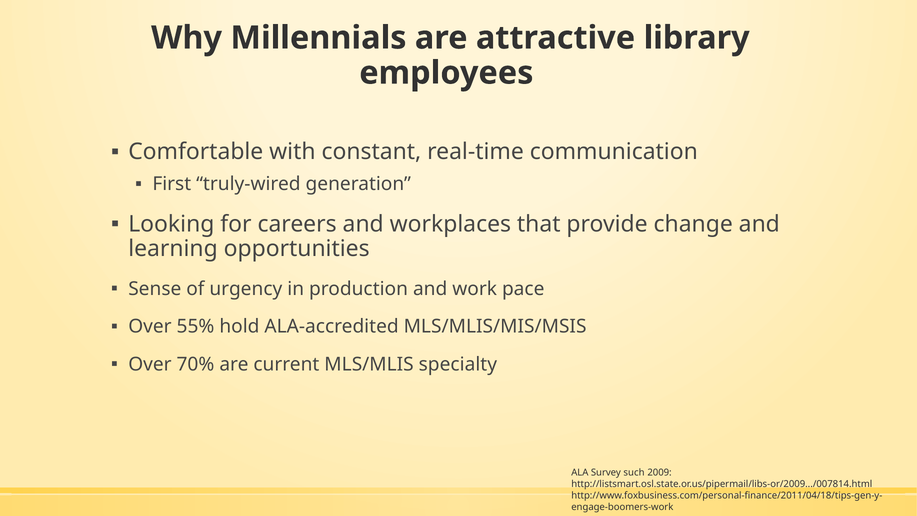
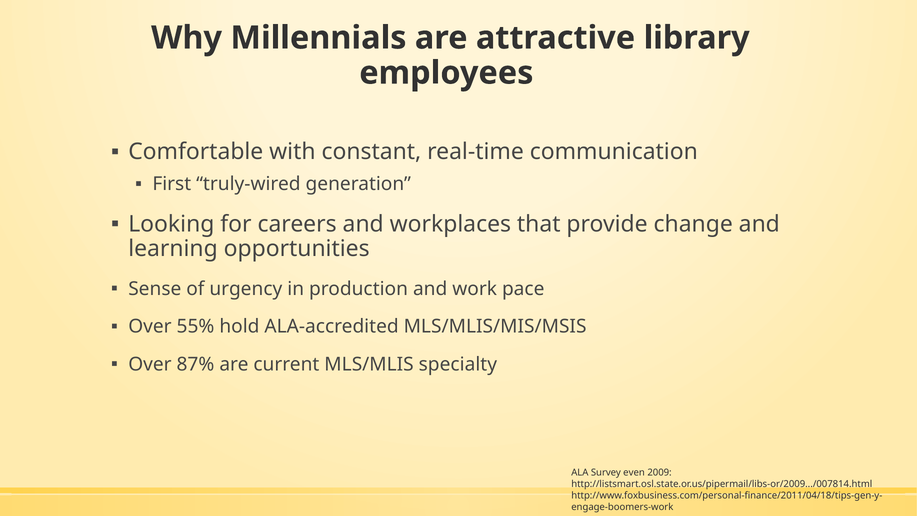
70%: 70% -> 87%
such: such -> even
